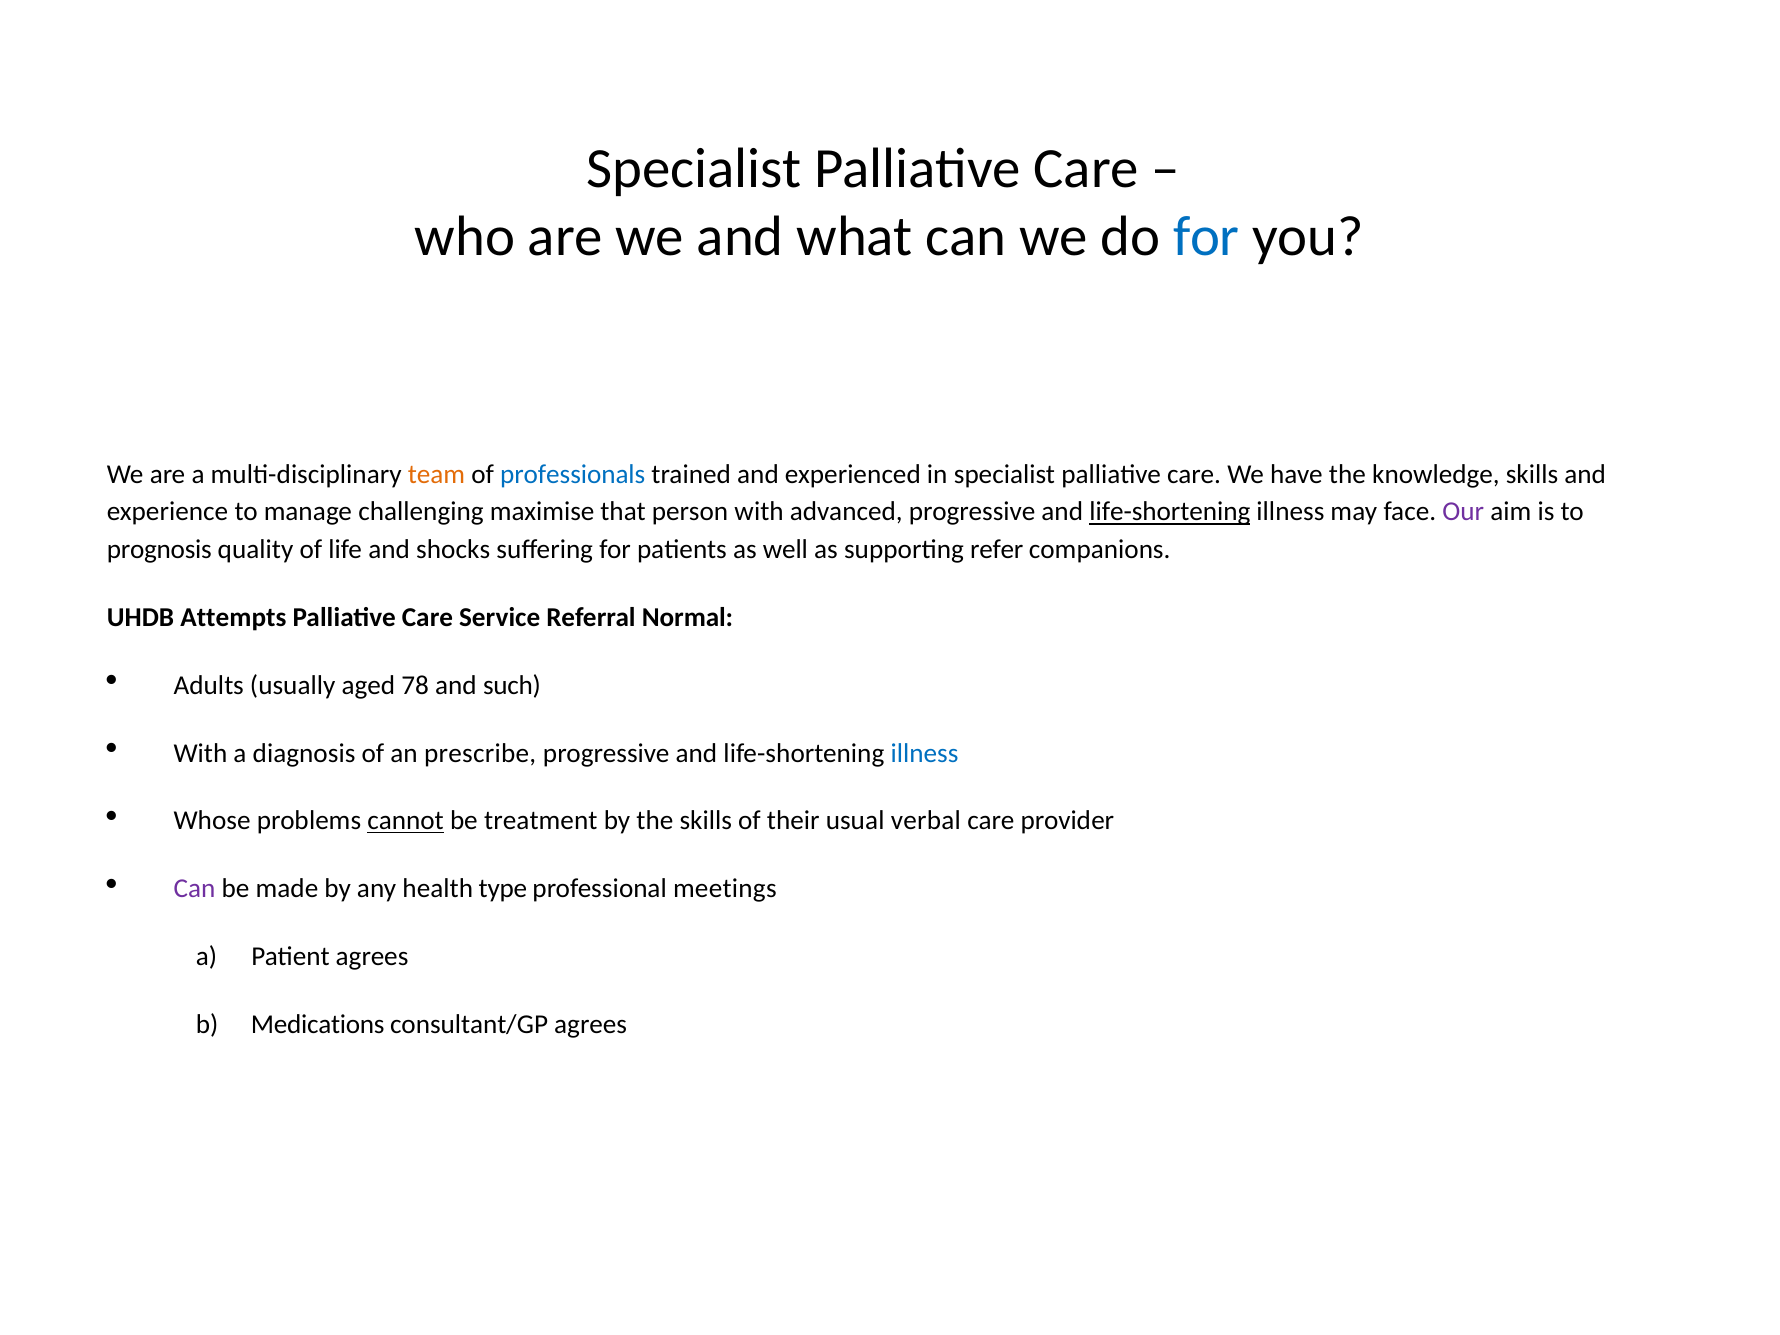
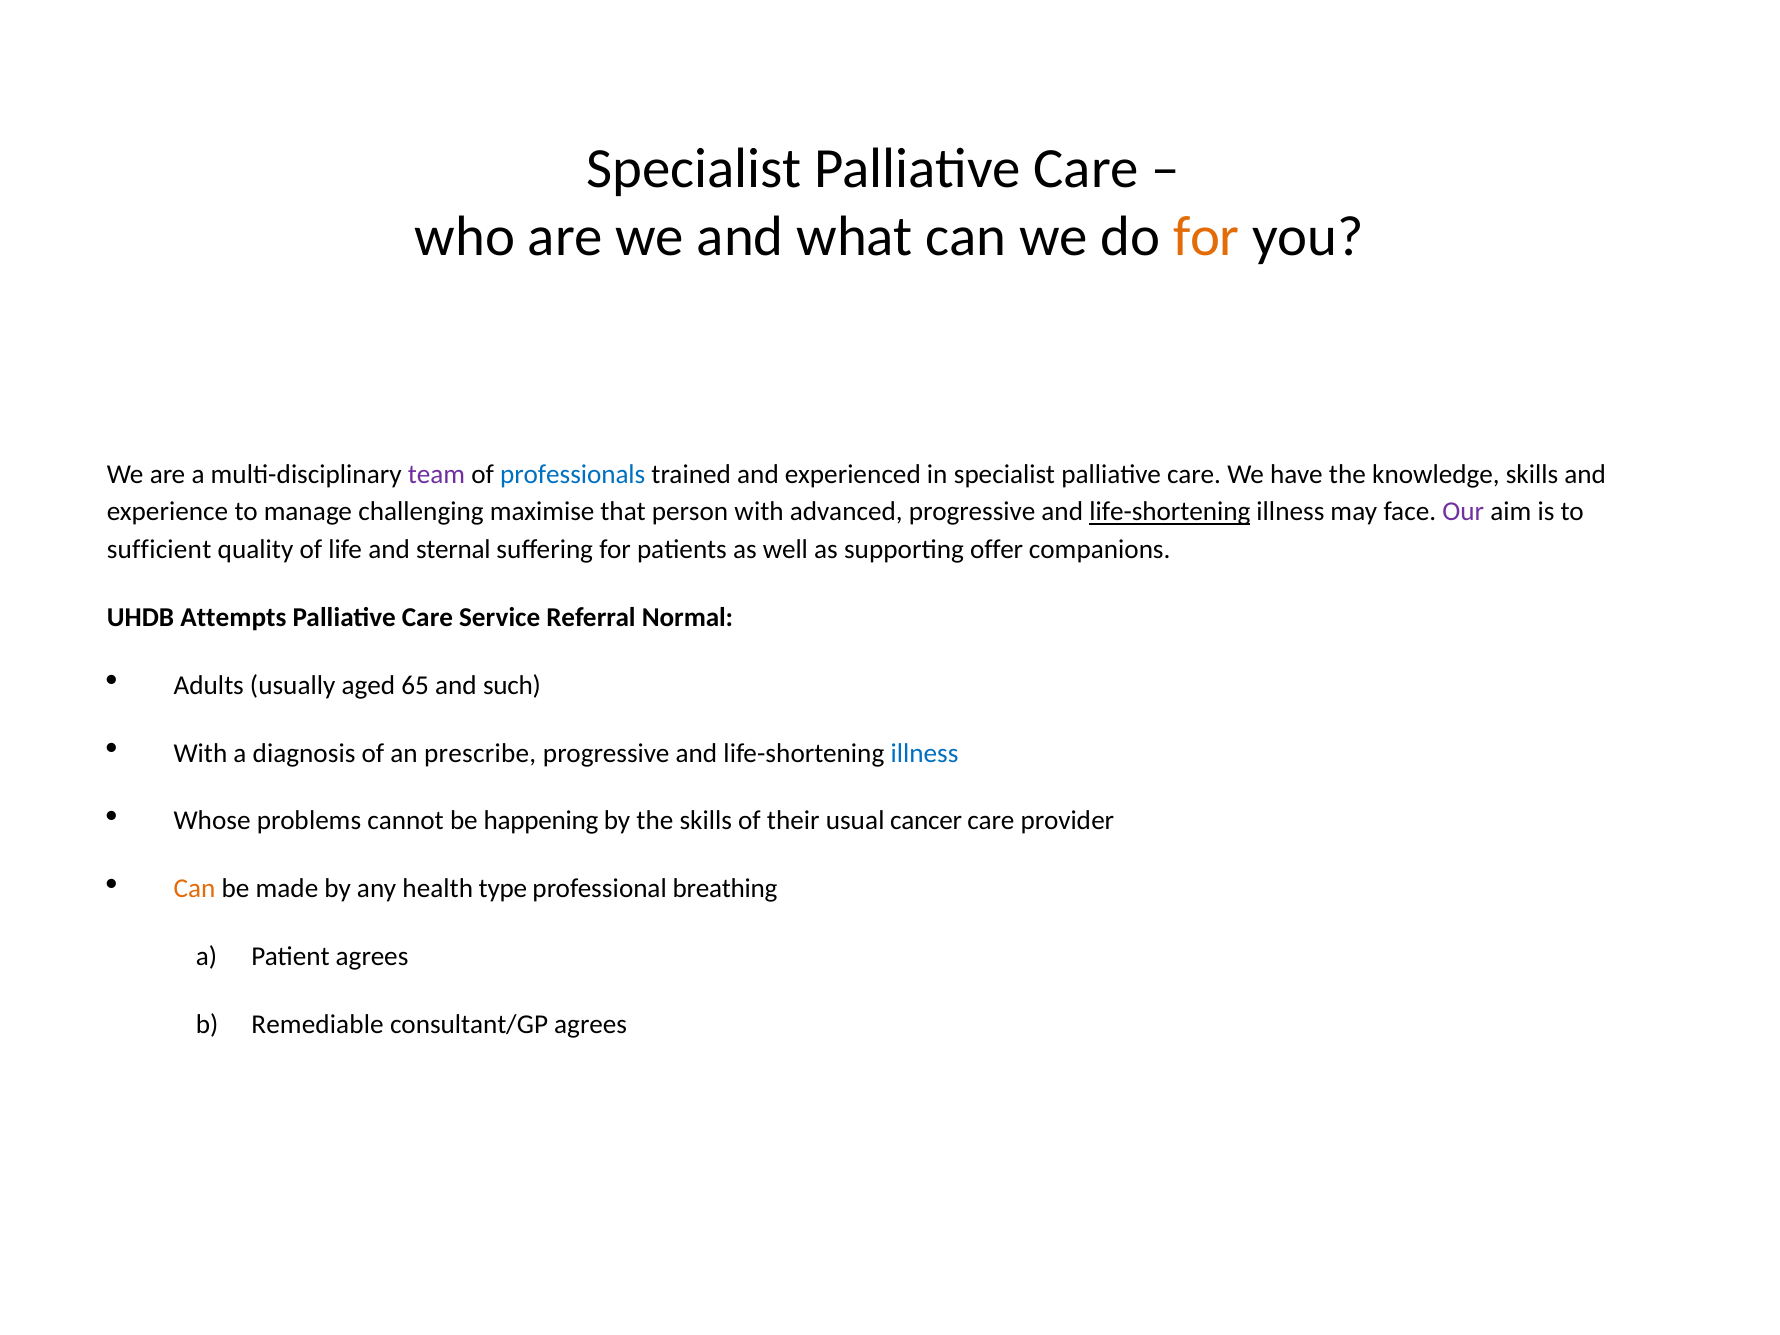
for at (1207, 237) colour: blue -> orange
team colour: orange -> purple
prognosis: prognosis -> sufficient
shocks: shocks -> sternal
refer: refer -> offer
78: 78 -> 65
cannot underline: present -> none
treatment: treatment -> happening
verbal: verbal -> cancer
Can at (194, 889) colour: purple -> orange
meetings: meetings -> breathing
Medications: Medications -> Remediable
